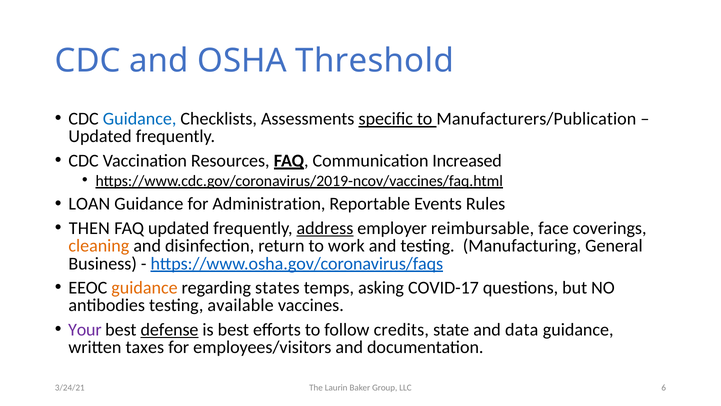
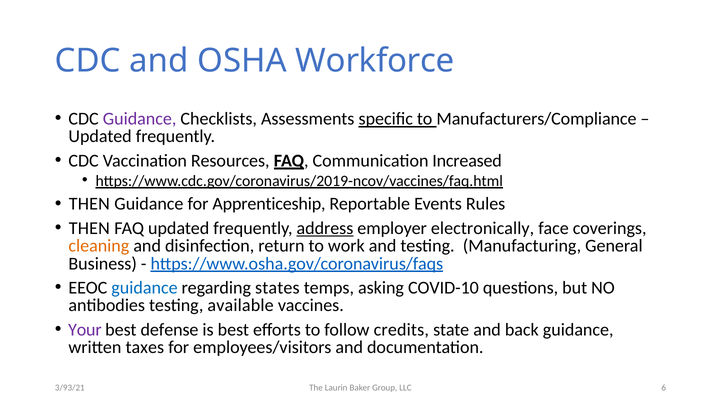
Threshold: Threshold -> Workforce
Guidance at (140, 119) colour: blue -> purple
Manufacturers/Publication: Manufacturers/Publication -> Manufacturers/Compliance
LOAN at (89, 204): LOAN -> THEN
Administration: Administration -> Apprenticeship
reimbursable: reimbursable -> electronically
guidance at (144, 288) colour: orange -> blue
COVID-17: COVID-17 -> COVID-10
defense underline: present -> none
data: data -> back
3/24/21: 3/24/21 -> 3/93/21
